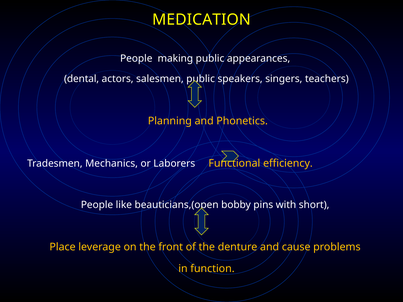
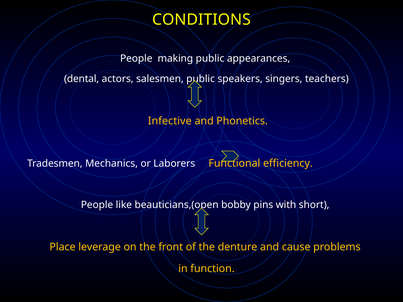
MEDICATION: MEDICATION -> CONDITIONS
Planning: Planning -> Infective
